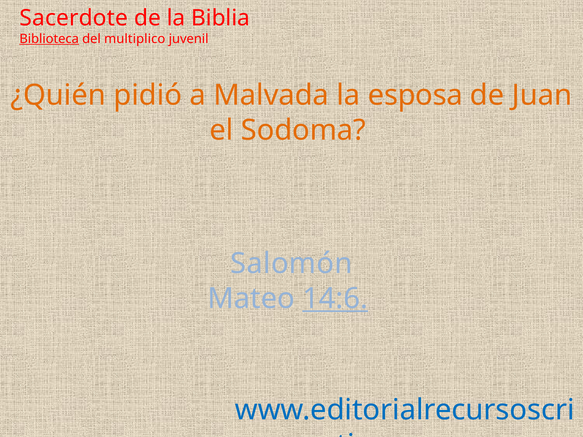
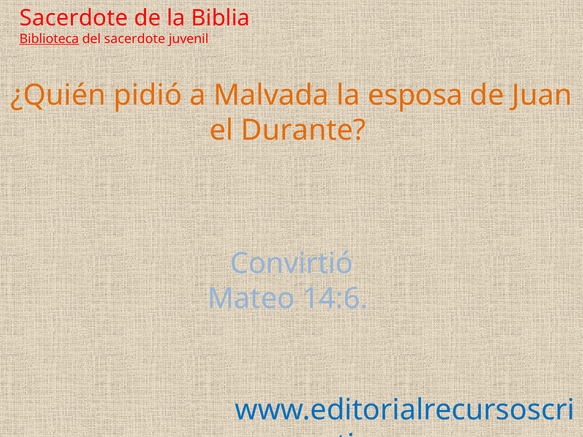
del multiplico: multiplico -> sacerdote
Sodoma: Sodoma -> Durante
Salomón: Salomón -> Convirtió
14:6 underline: present -> none
